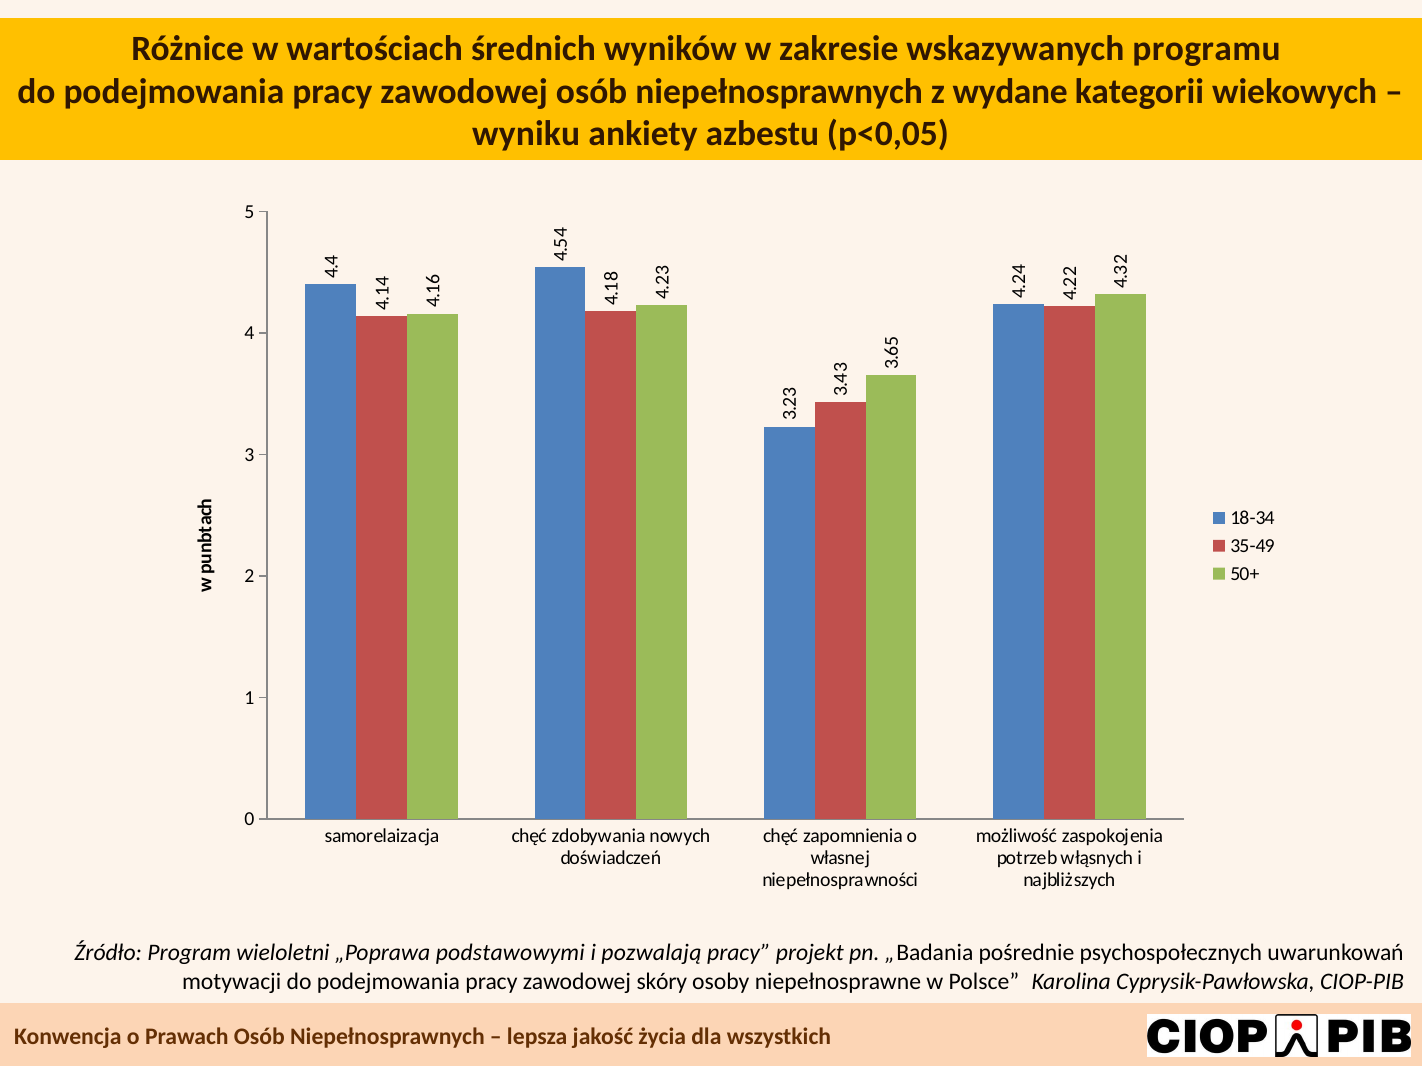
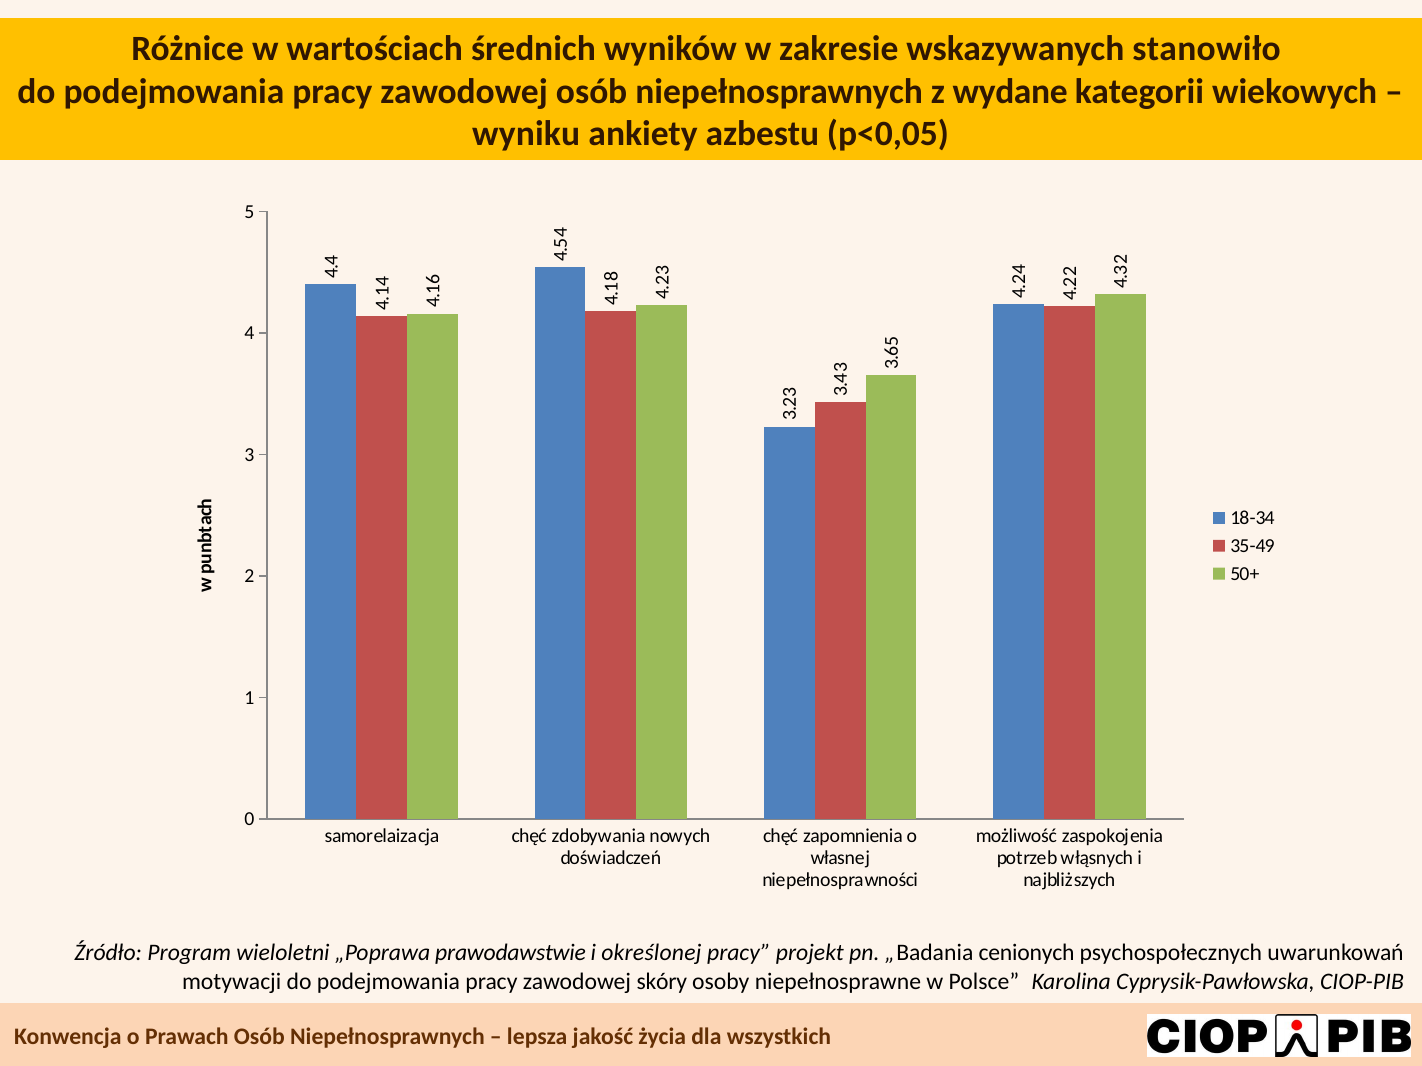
programu: programu -> stanowiło
podstawowymi: podstawowymi -> prawodawstwie
pozwalają: pozwalają -> określonej
pośrednie: pośrednie -> cenionych
